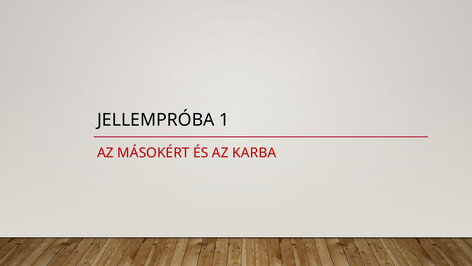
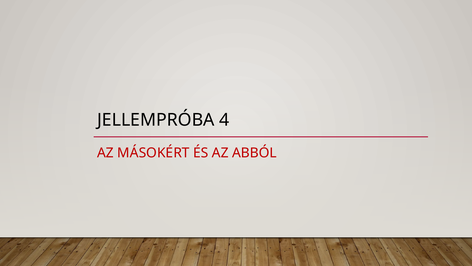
1: 1 -> 4
KARBA: KARBA -> ABBÓL
